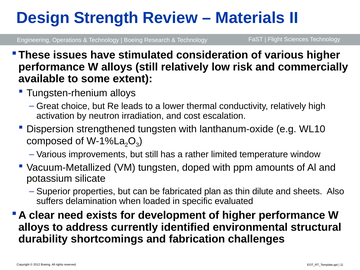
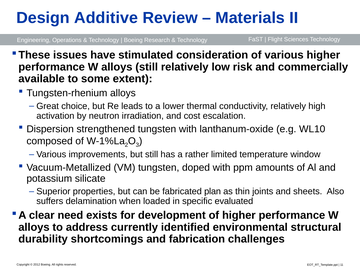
Strength: Strength -> Additive
dilute: dilute -> joints
